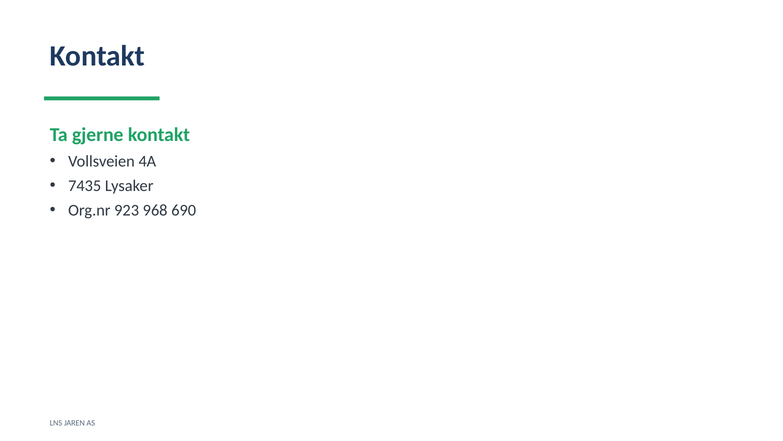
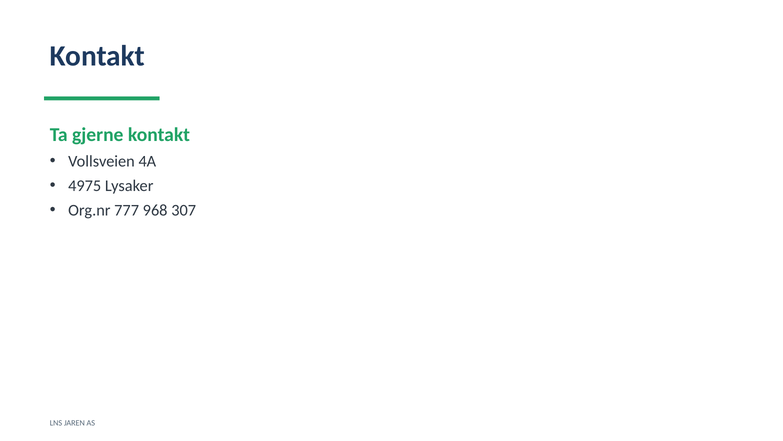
7435: 7435 -> 4975
923: 923 -> 777
690: 690 -> 307
